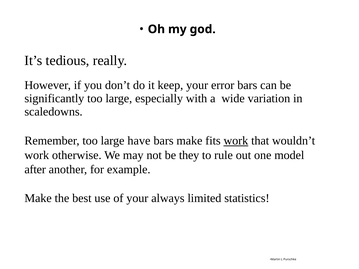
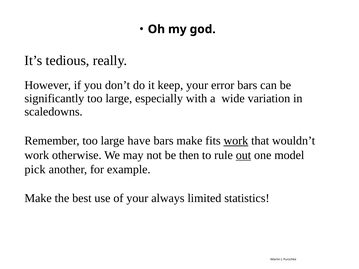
they: they -> then
out underline: none -> present
after: after -> pick
